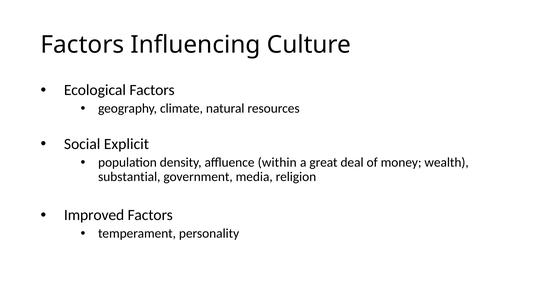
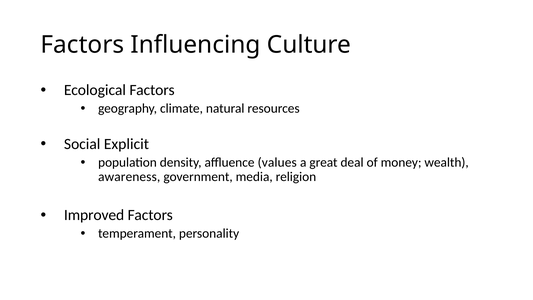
within: within -> values
substantial: substantial -> awareness
